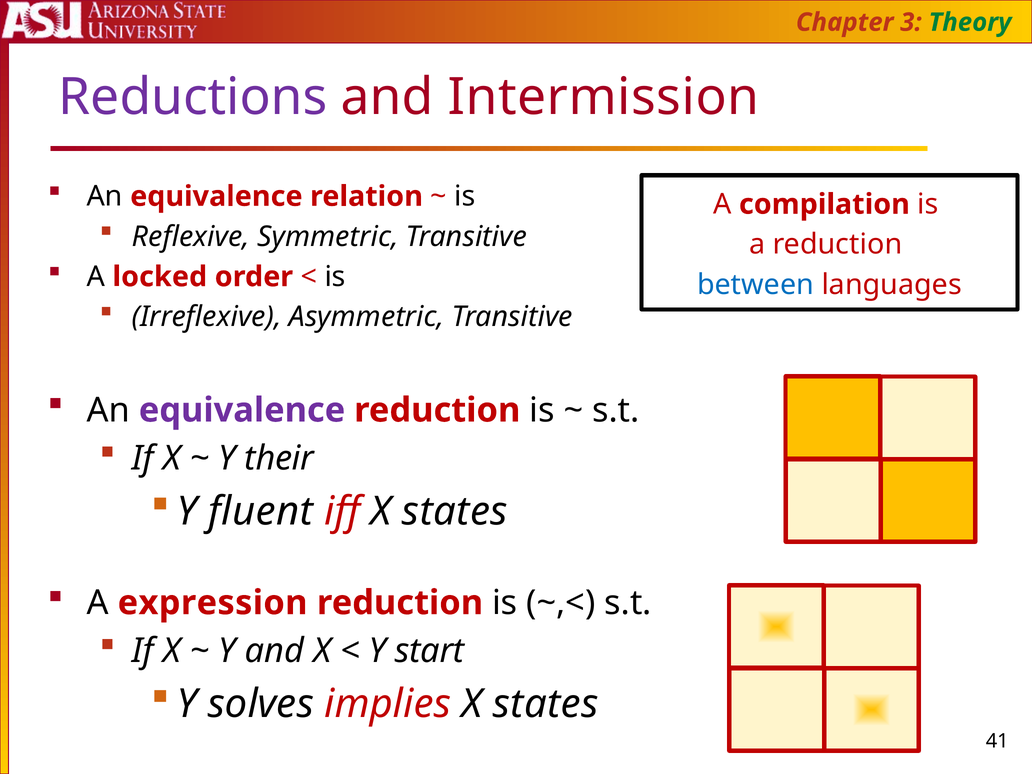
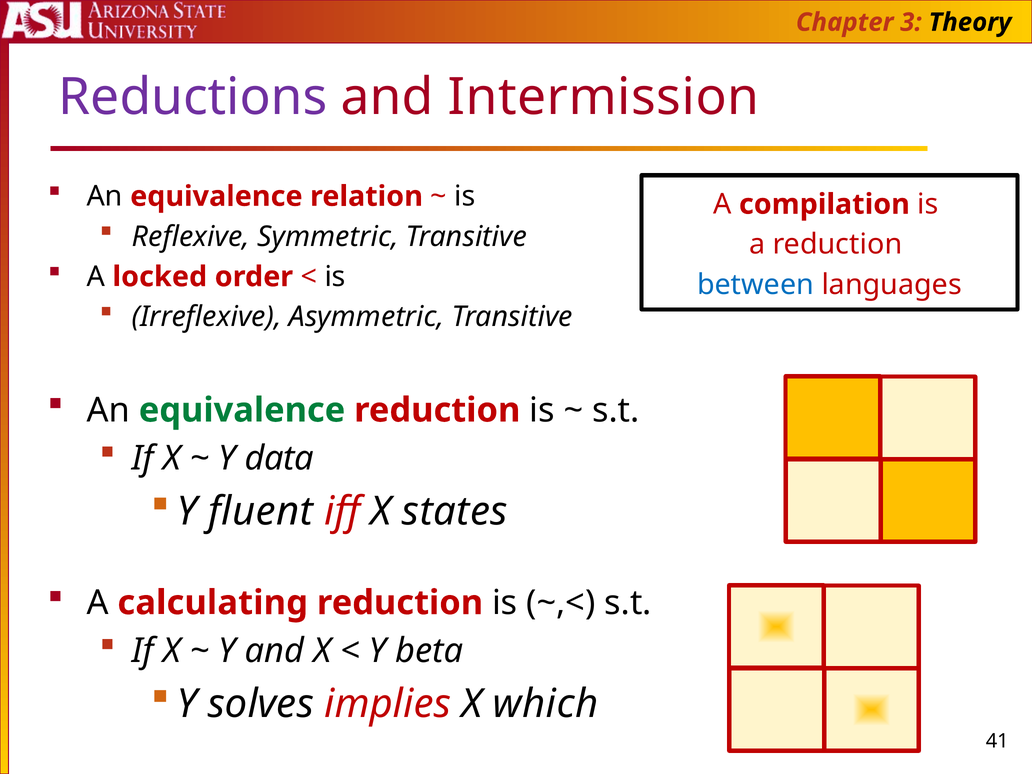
Theory colour: green -> black
equivalence at (242, 410) colour: purple -> green
their: their -> data
expression: expression -> calculating
start: start -> beta
implies X states: states -> which
